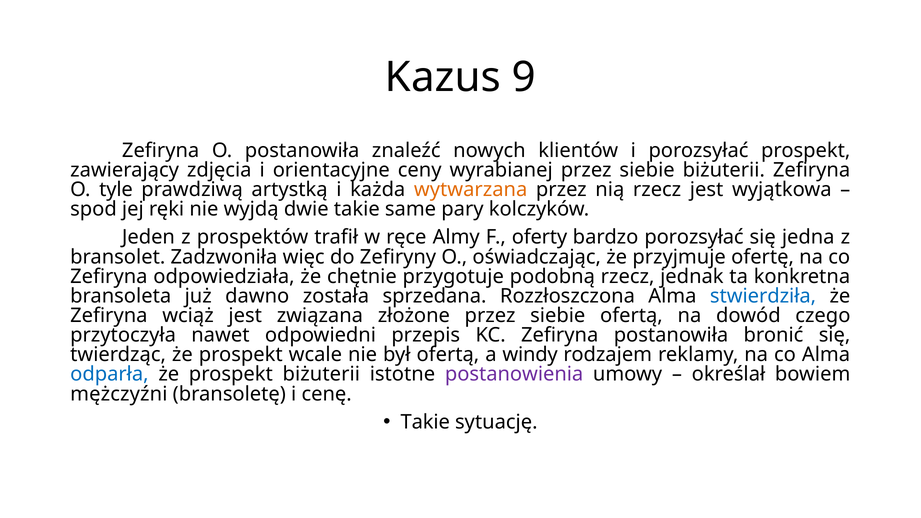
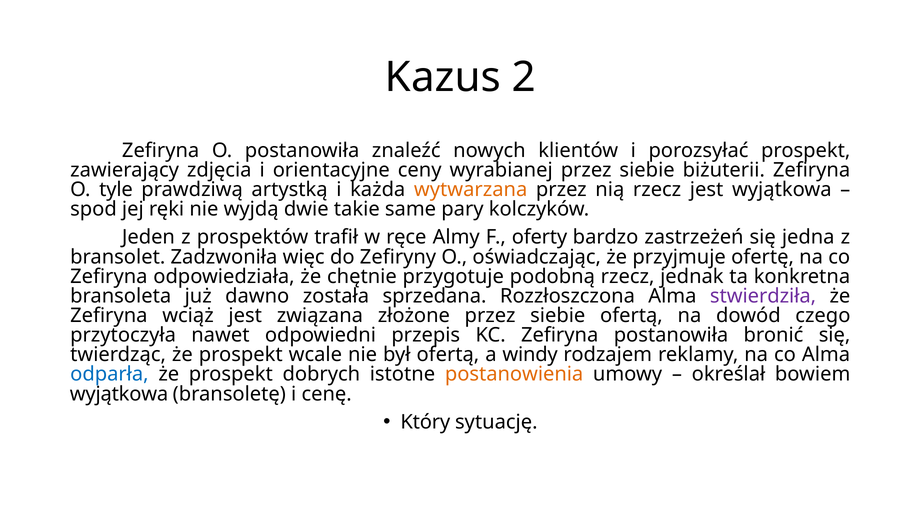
9: 9 -> 2
bardzo porozsyłać: porozsyłać -> zastrzeżeń
stwierdziła colour: blue -> purple
prospekt biżuterii: biżuterii -> dobrych
postanowienia colour: purple -> orange
mężczyźni at (119, 394): mężczyźni -> wyjątkowa
Takie at (425, 422): Takie -> Który
